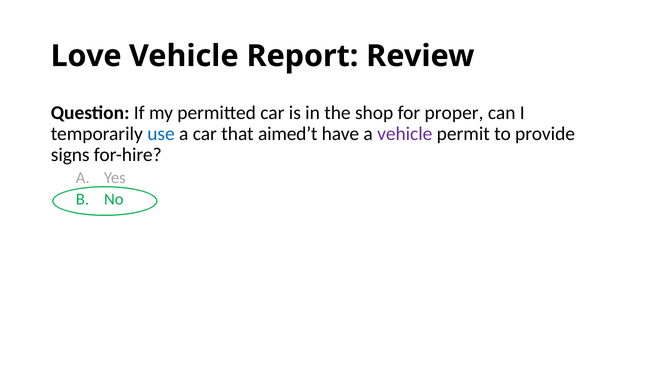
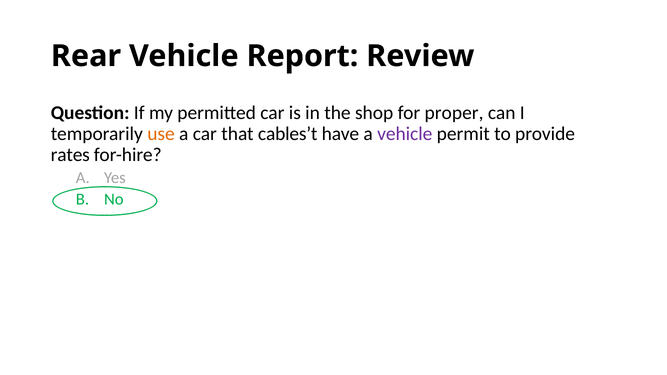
Love: Love -> Rear
use colour: blue -> orange
aimed’t: aimed’t -> cables’t
signs: signs -> rates
